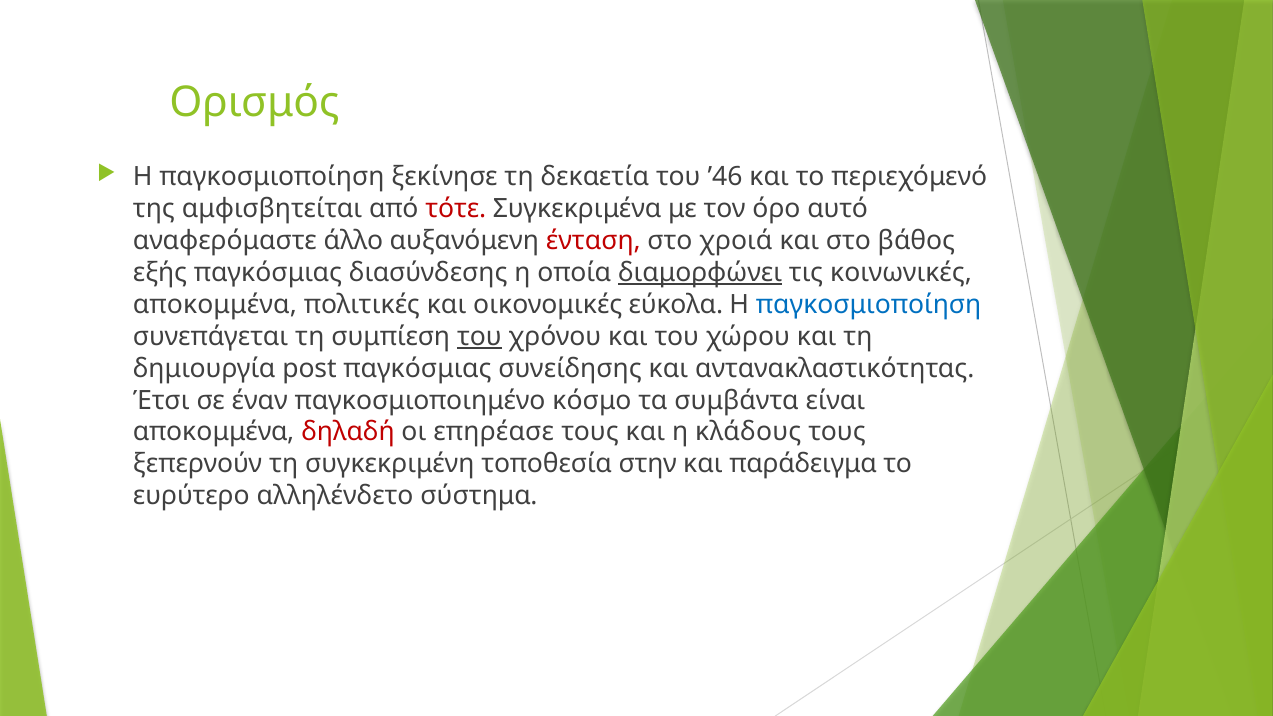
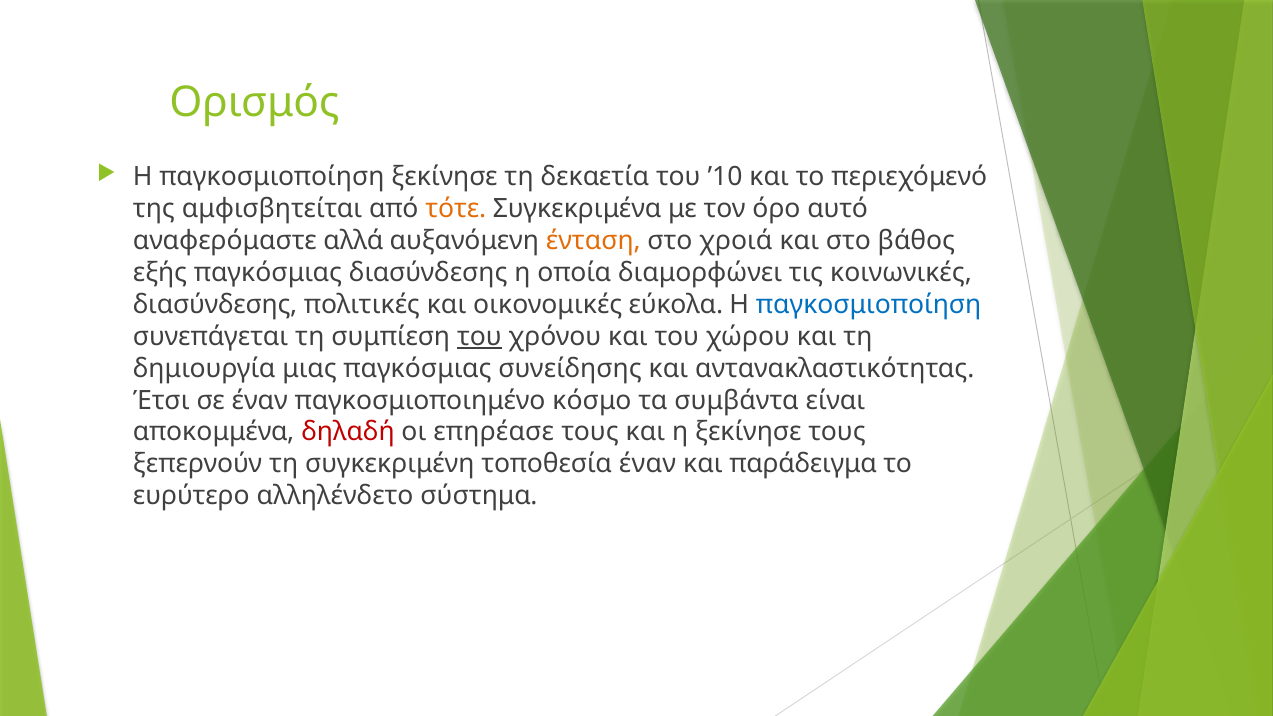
’46: ’46 -> ’10
τότε colour: red -> orange
άλλο: άλλο -> αλλά
ένταση colour: red -> orange
διαμορφώνει underline: present -> none
αποκομμένα at (215, 305): αποκομμένα -> διασύνδεσης
post: post -> μιας
η κλάδους: κλάδους -> ξεκίνησε
τοποθεσία στην: στην -> έναν
